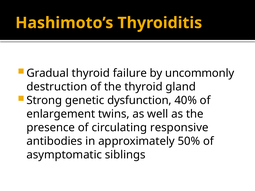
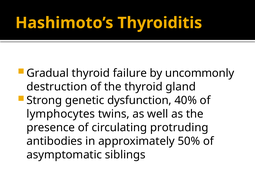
enlargement: enlargement -> lymphocytes
responsive: responsive -> protruding
